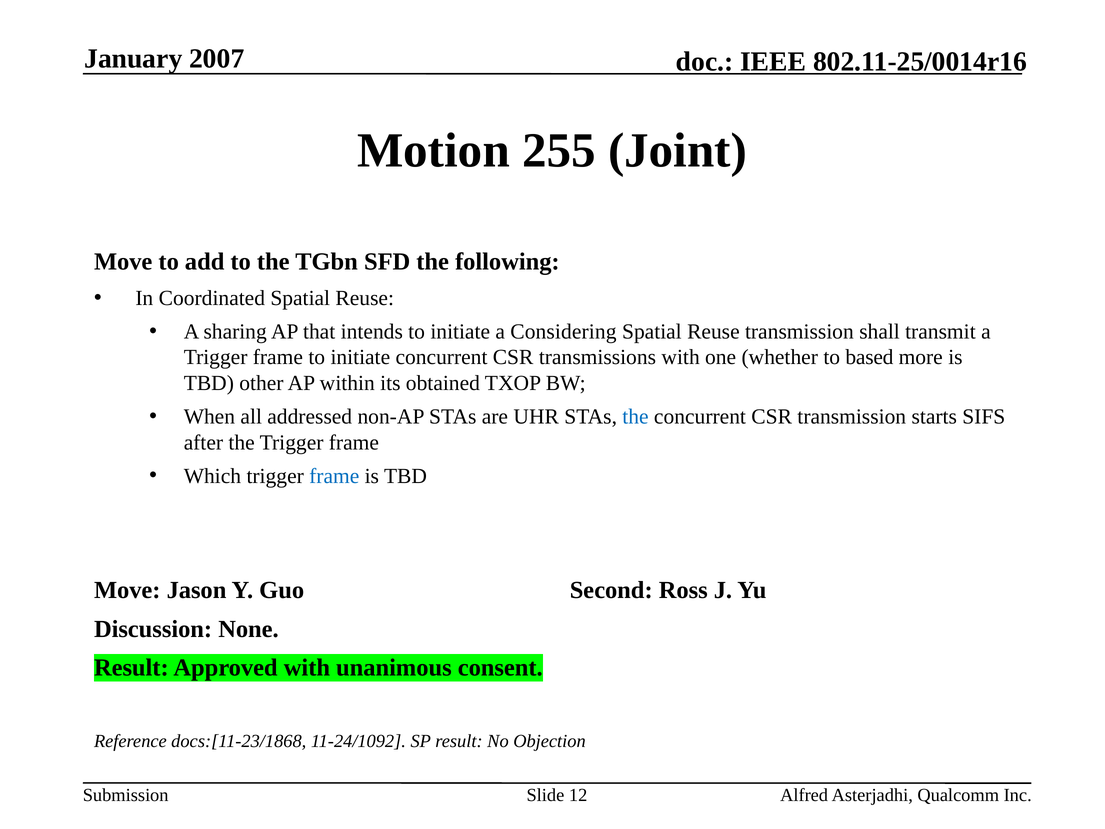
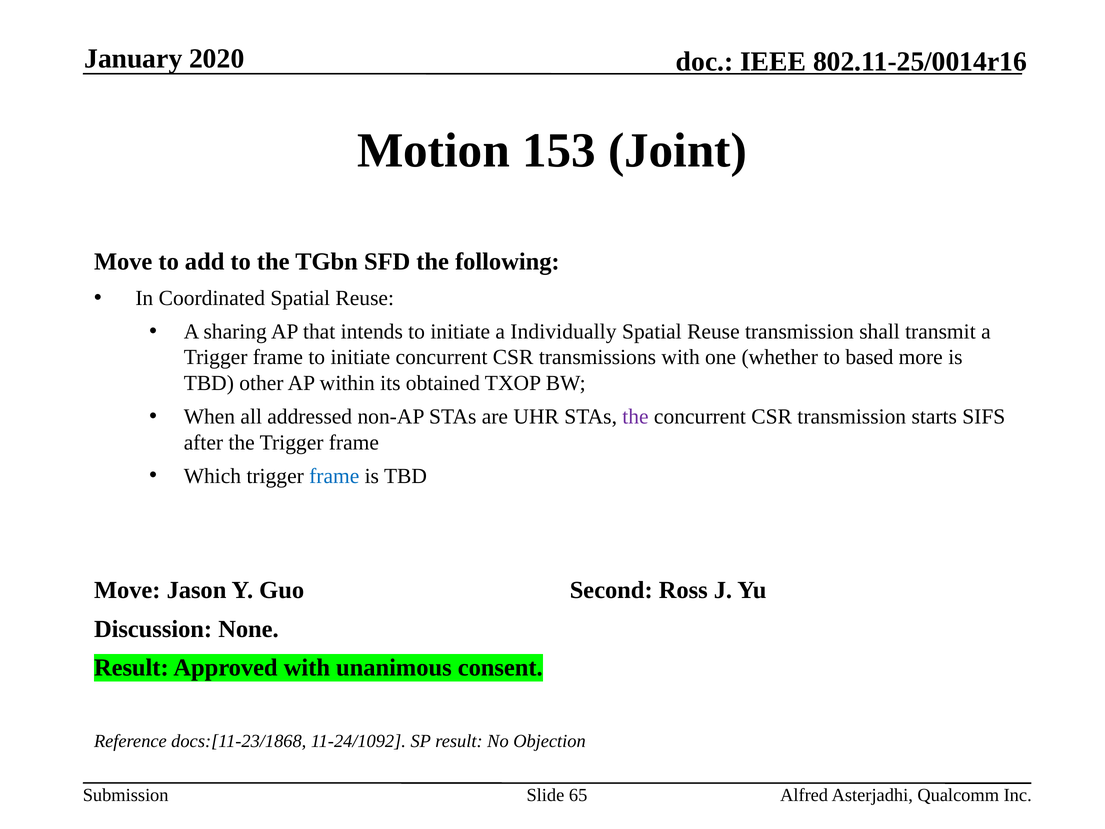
2007: 2007 -> 2020
255: 255 -> 153
Considering: Considering -> Individually
the at (635, 417) colour: blue -> purple
12: 12 -> 65
